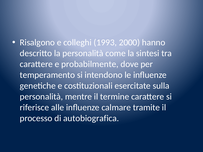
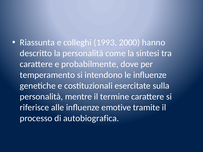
Risalgono: Risalgono -> Riassunta
calmare: calmare -> emotive
